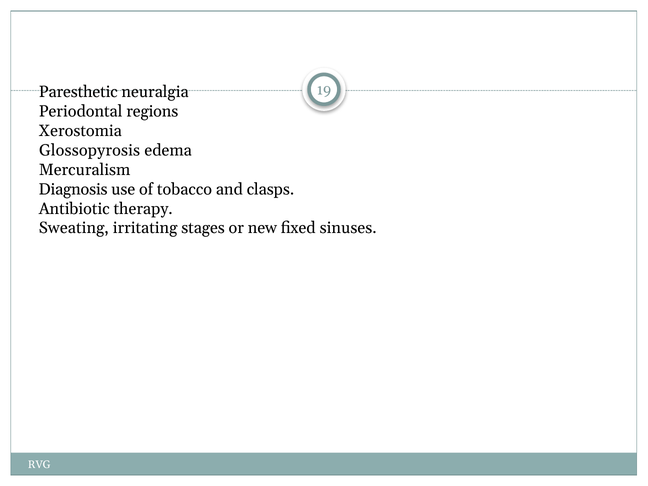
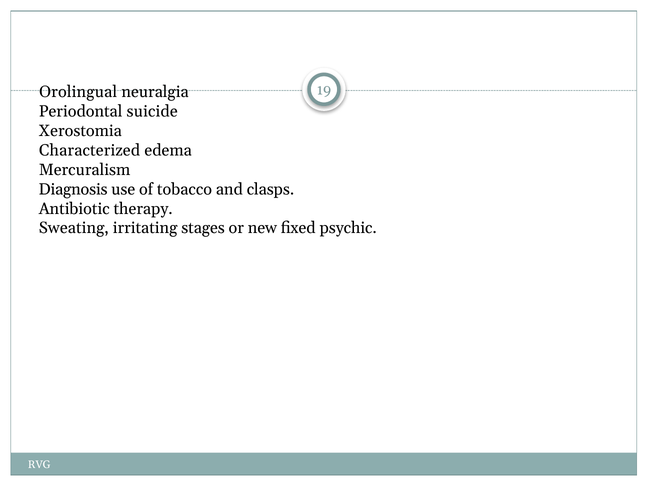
Paresthetic: Paresthetic -> Orolingual
regions: regions -> suicide
Glossopyrosis: Glossopyrosis -> Characterized
sinuses: sinuses -> psychic
